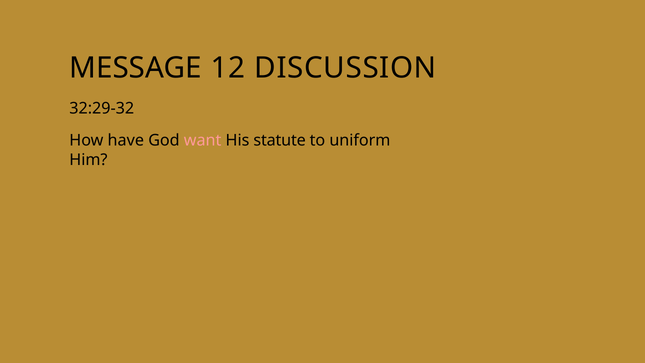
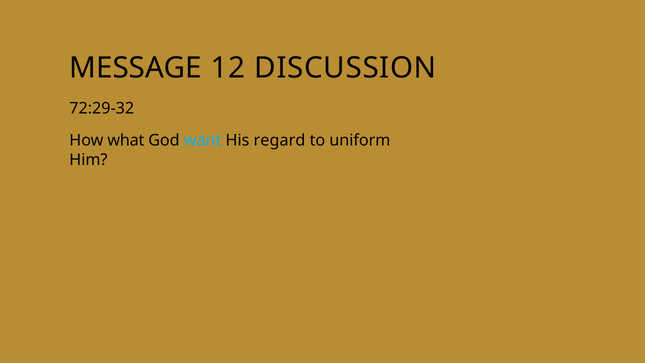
32:29-32: 32:29-32 -> 72:29-32
have: have -> what
want colour: pink -> light blue
statute: statute -> regard
